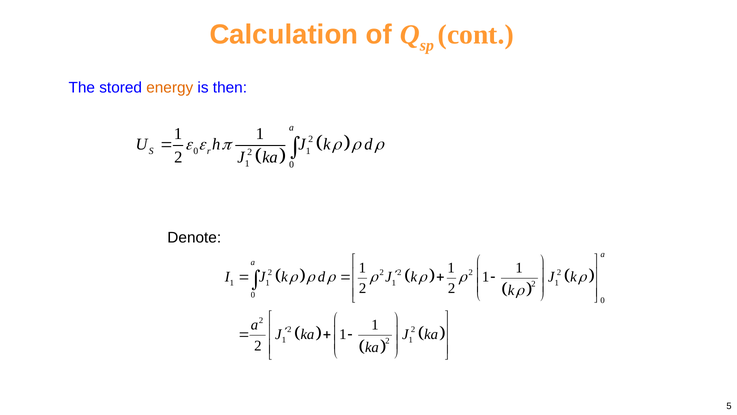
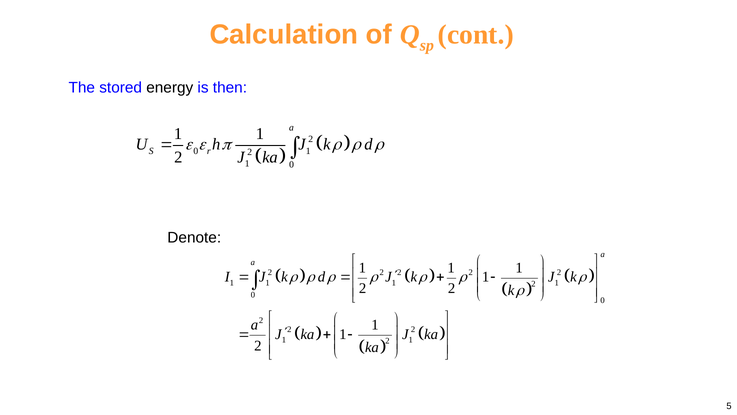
energy colour: orange -> black
